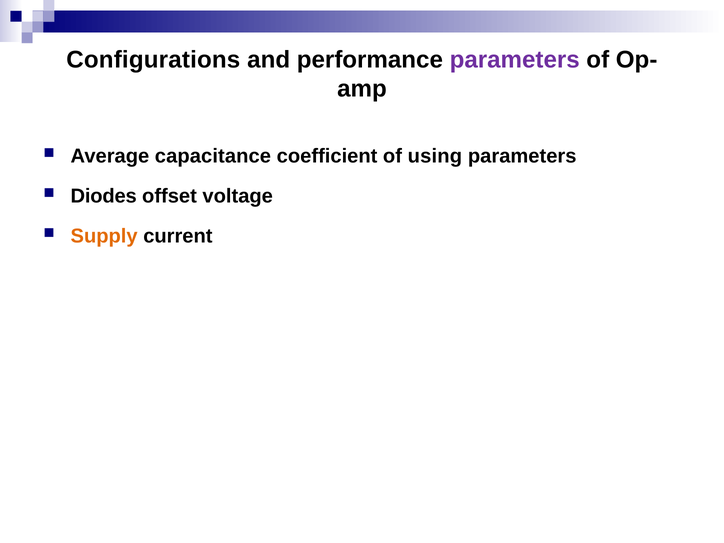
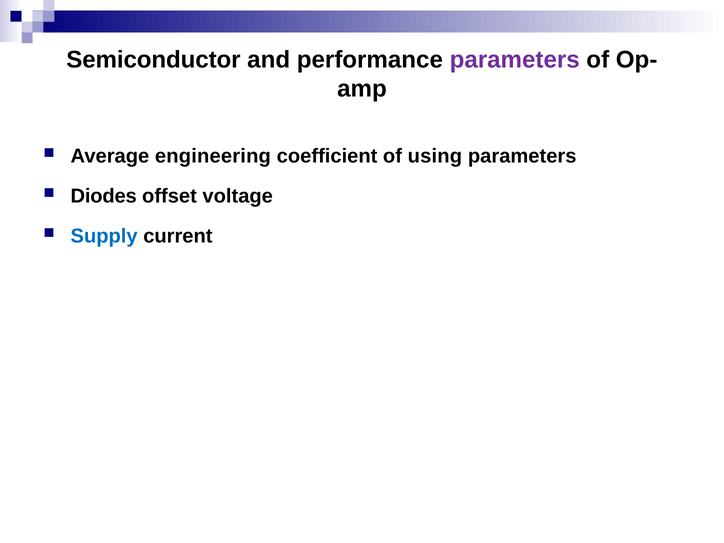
Configurations: Configurations -> Semiconductor
capacitance: capacitance -> engineering
Supply colour: orange -> blue
